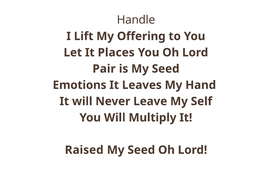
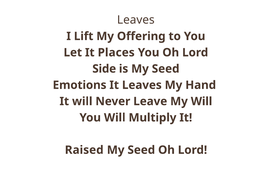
Handle at (136, 20): Handle -> Leaves
Pair: Pair -> Side
My Self: Self -> Will
